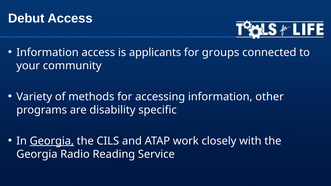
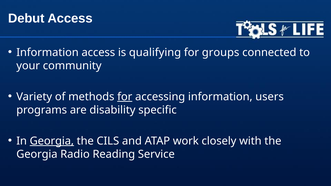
applicants: applicants -> qualifying
for at (125, 97) underline: none -> present
other: other -> users
